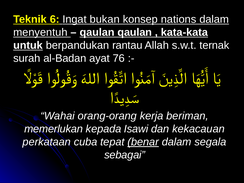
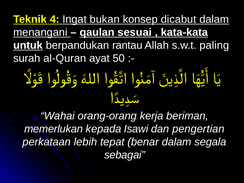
Teknik 6: 6 -> 4
nations: nations -> dicabut
menyentuh: menyentuh -> menangani
qaulan qaulan: qaulan -> sesuai
ternak: ternak -> paling
al-Badan: al-Badan -> al-Quran
76: 76 -> 50
kekacauan: kekacauan -> pengertian
cuba: cuba -> lebih
benar underline: present -> none
